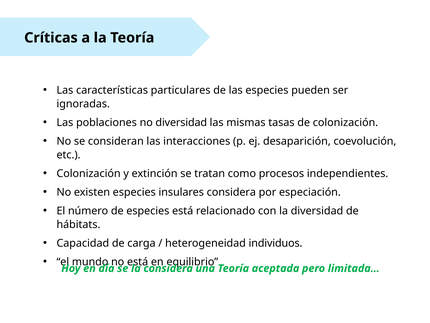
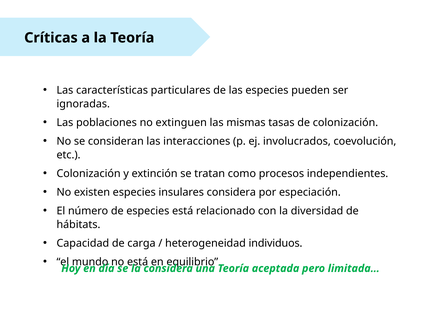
no diversidad: diversidad -> extinguen
desaparición: desaparición -> involucrados
